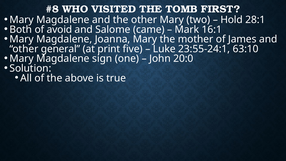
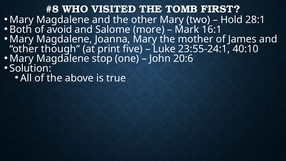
came: came -> more
general: general -> though
63:10: 63:10 -> 40:10
sign: sign -> stop
20:0: 20:0 -> 20:6
